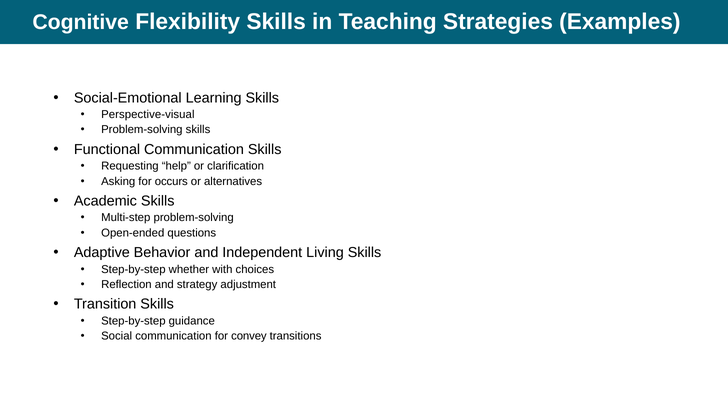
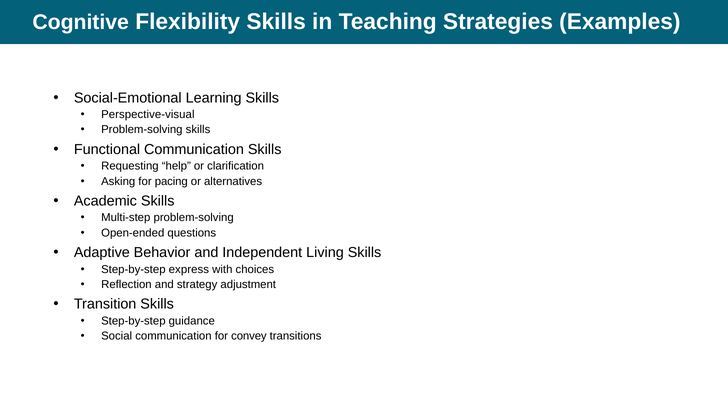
occurs: occurs -> pacing
whether: whether -> express
